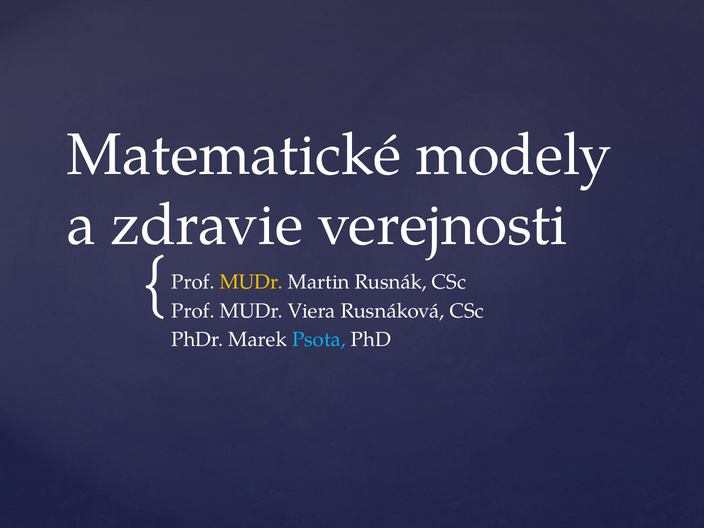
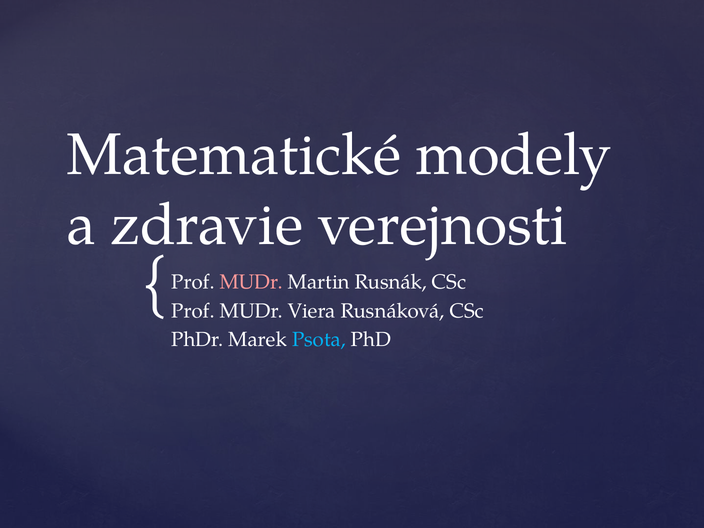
MUDr at (251, 282) colour: yellow -> pink
